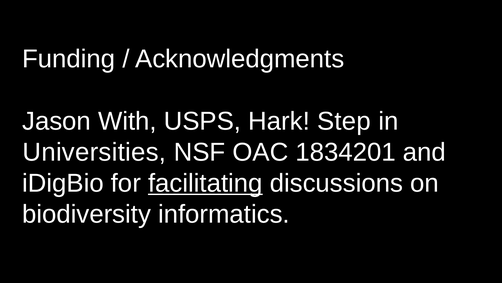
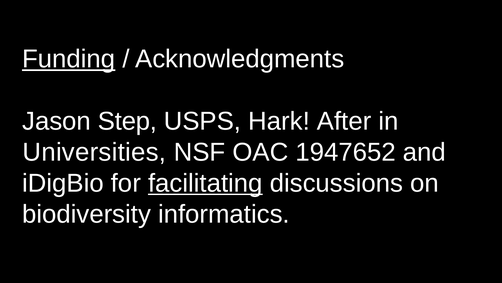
Funding underline: none -> present
With: With -> Step
Step: Step -> After
1834201: 1834201 -> 1947652
